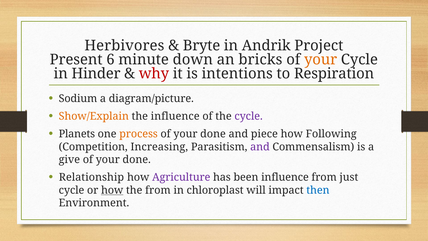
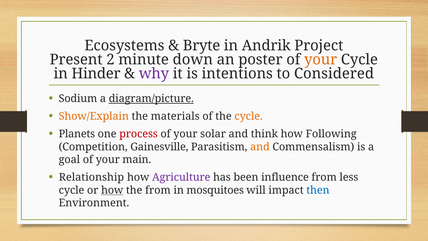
Herbivores: Herbivores -> Ecosystems
6: 6 -> 2
bricks: bricks -> poster
why colour: red -> purple
Respiration: Respiration -> Considered
diagram/picture underline: none -> present
the influence: influence -> materials
cycle at (249, 116) colour: purple -> orange
process colour: orange -> red
done at (213, 134): done -> solar
piece: piece -> think
Increasing: Increasing -> Gainesville
and at (260, 147) colour: purple -> orange
give: give -> goal
done at (137, 160): done -> main
just: just -> less
chloroplast: chloroplast -> mosquitoes
